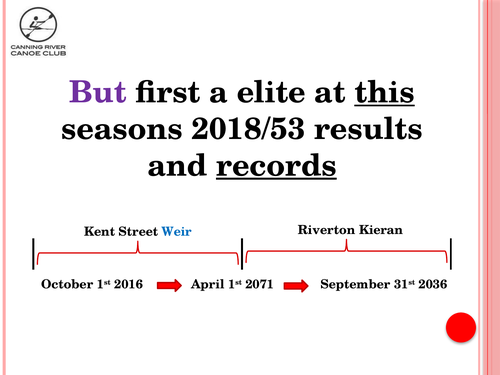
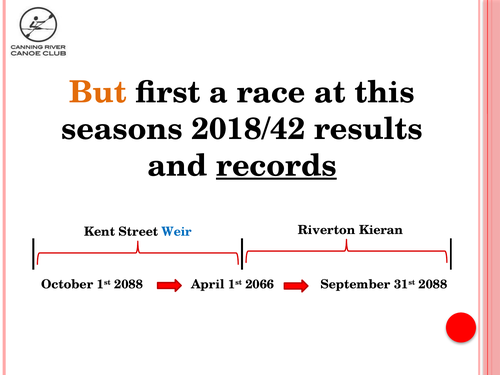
But colour: purple -> orange
elite: elite -> race
this underline: present -> none
2018/53: 2018/53 -> 2018/42
1st 2016: 2016 -> 2088
2071: 2071 -> 2066
31st 2036: 2036 -> 2088
